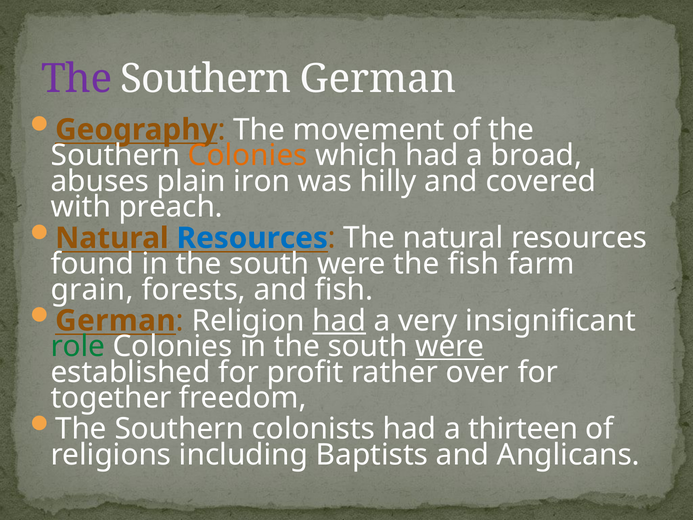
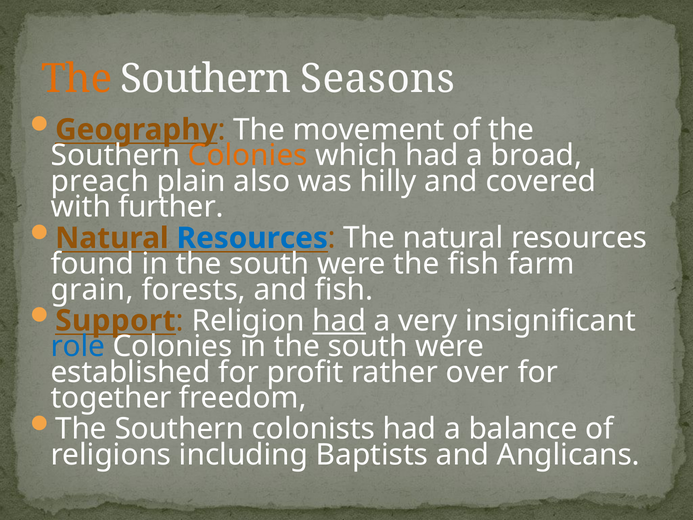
The at (77, 79) colour: purple -> orange
Southern German: German -> Seasons
abuses: abuses -> preach
iron: iron -> also
preach: preach -> further
German at (115, 321): German -> Support
role colour: green -> blue
were at (450, 346) underline: present -> none
thirteen: thirteen -> balance
